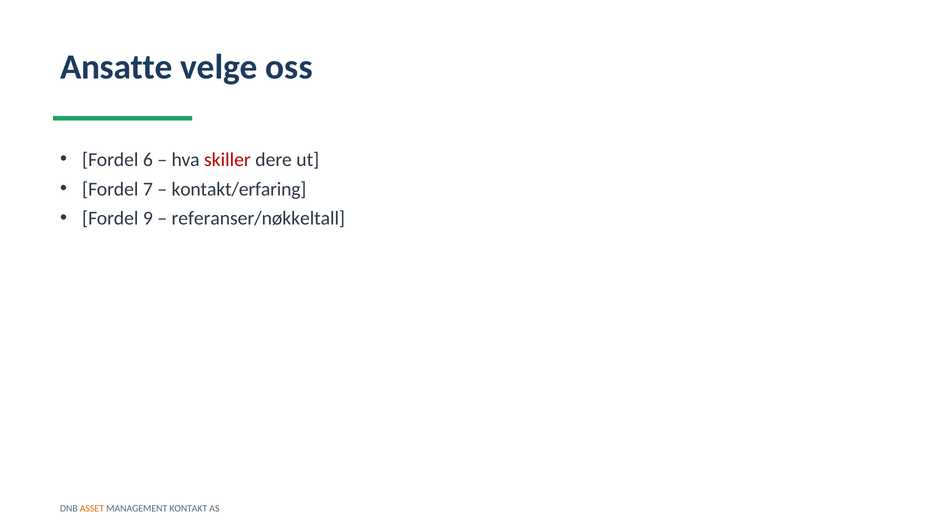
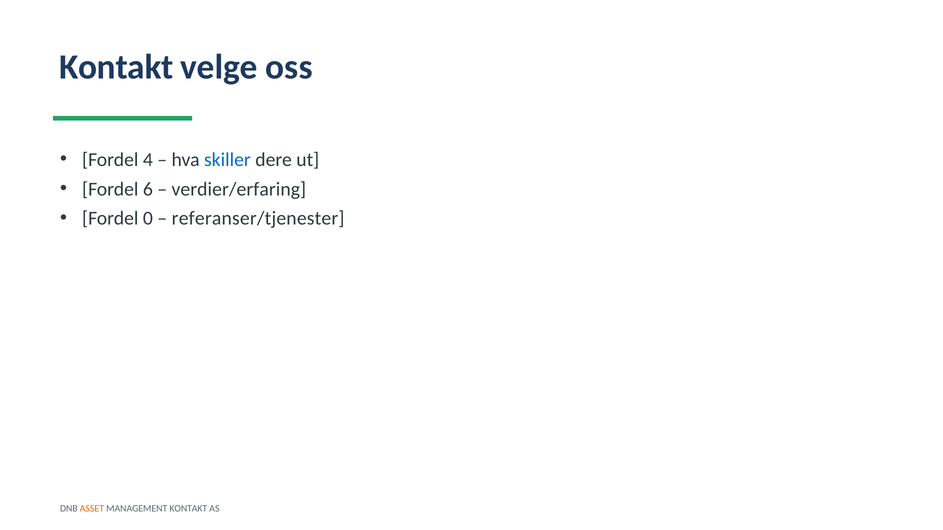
Ansatte at (116, 67): Ansatte -> Kontakt
6: 6 -> 4
skiller colour: red -> blue
7: 7 -> 6
kontakt/erfaring: kontakt/erfaring -> verdier/erfaring
9: 9 -> 0
referanser/nøkkeltall: referanser/nøkkeltall -> referanser/tjenester
